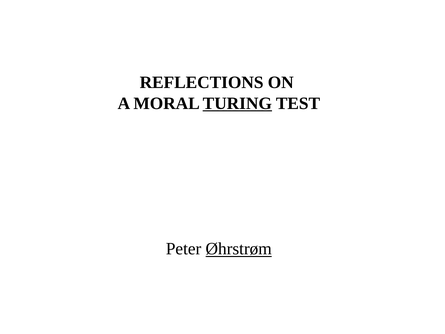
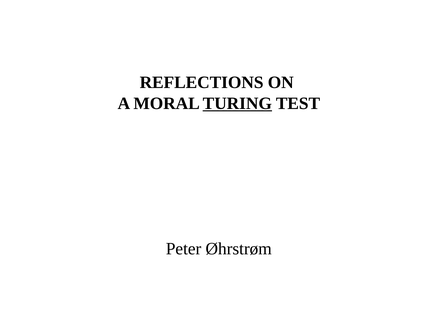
Øhrstrøm underline: present -> none
